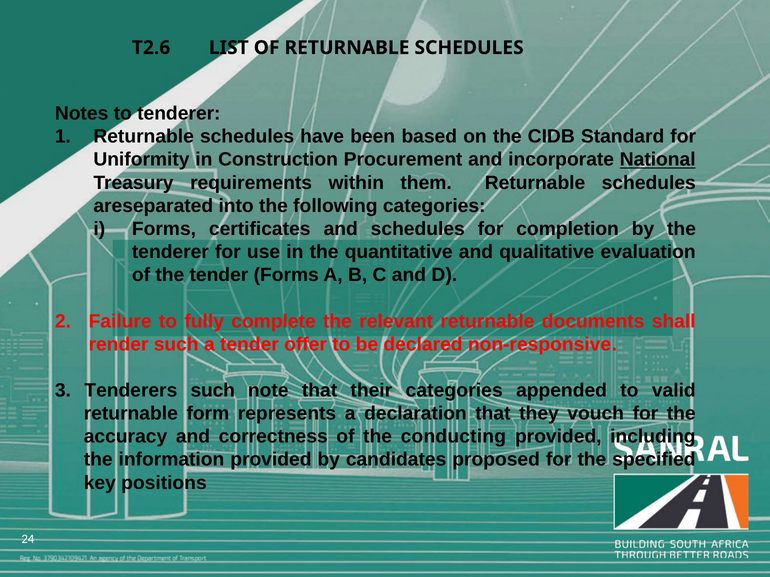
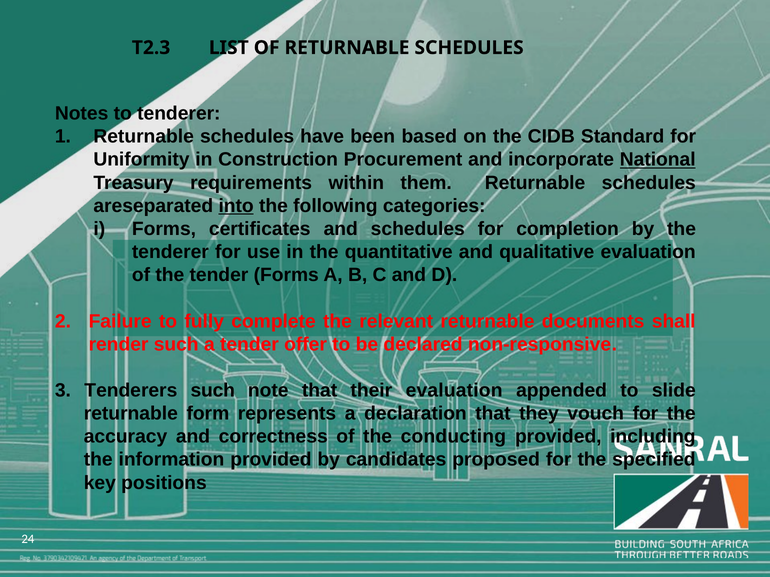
T2.6: T2.6 -> T2.3
into underline: none -> present
their categories: categories -> evaluation
valid: valid -> slide
